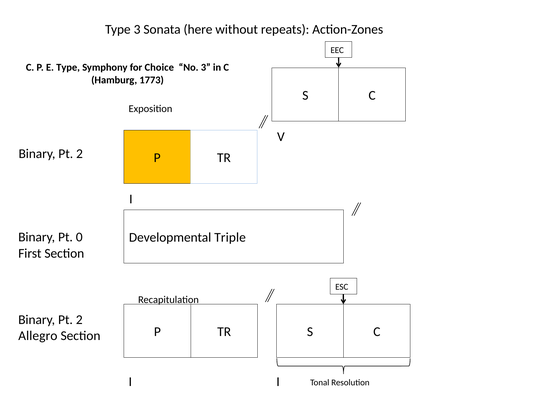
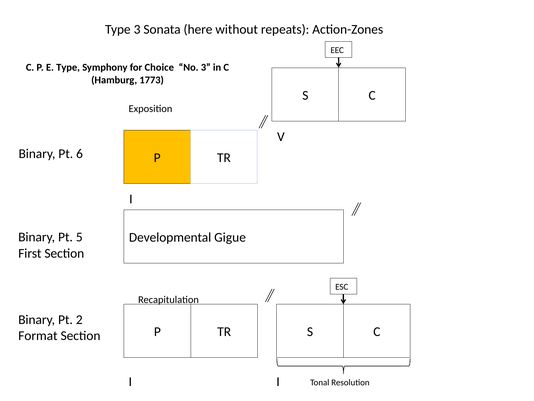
2 at (80, 153): 2 -> 6
0: 0 -> 5
Triple: Triple -> Gigue
Allegro: Allegro -> Format
